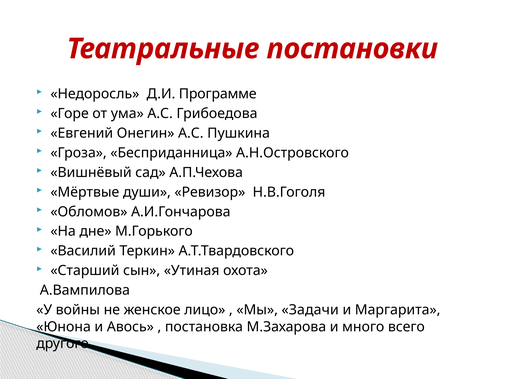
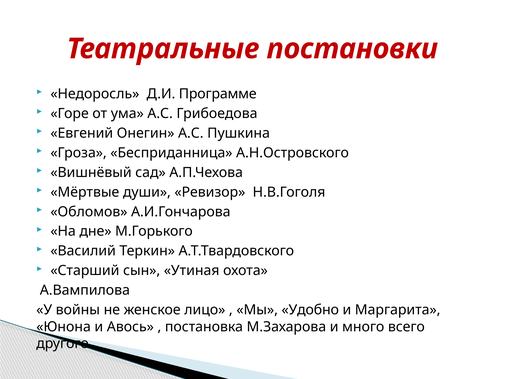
Задачи: Задачи -> Удобно
